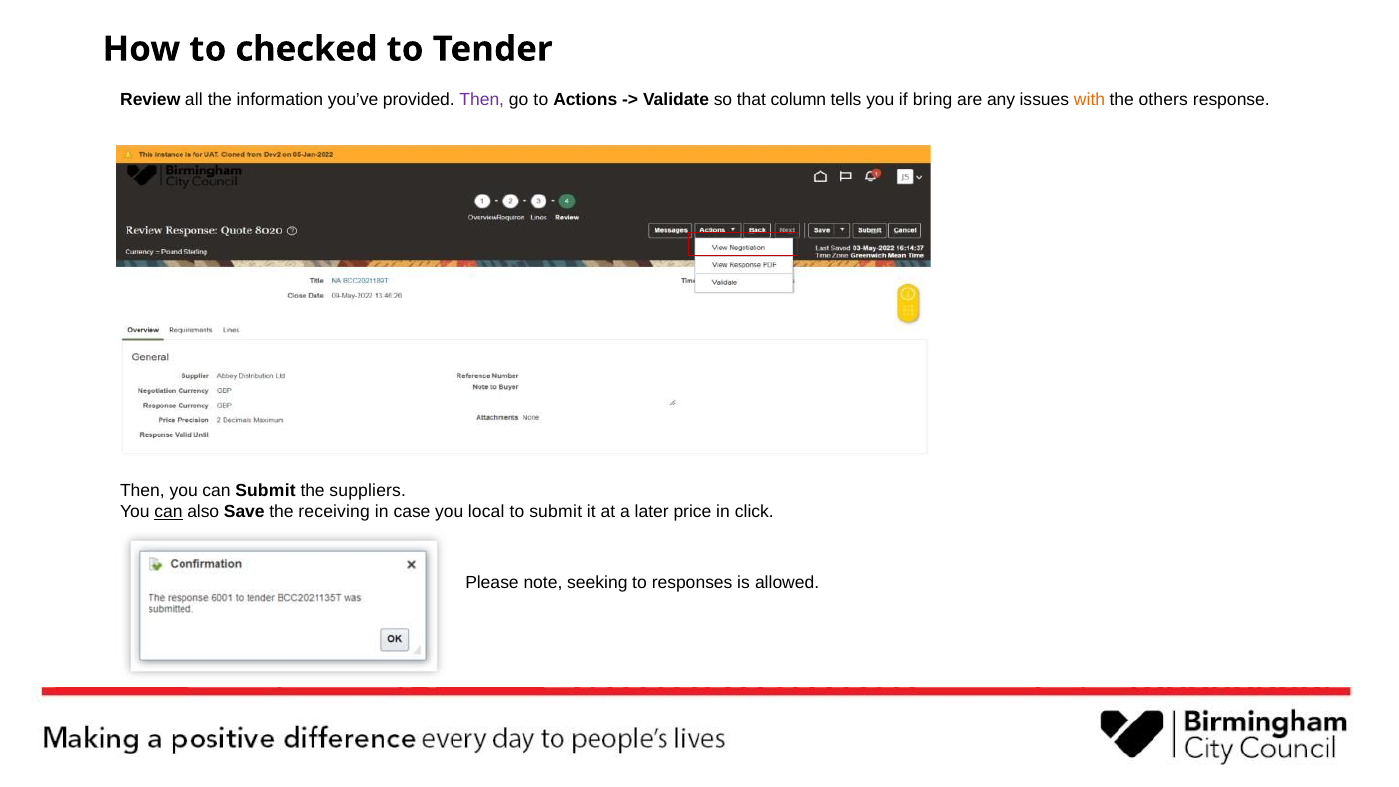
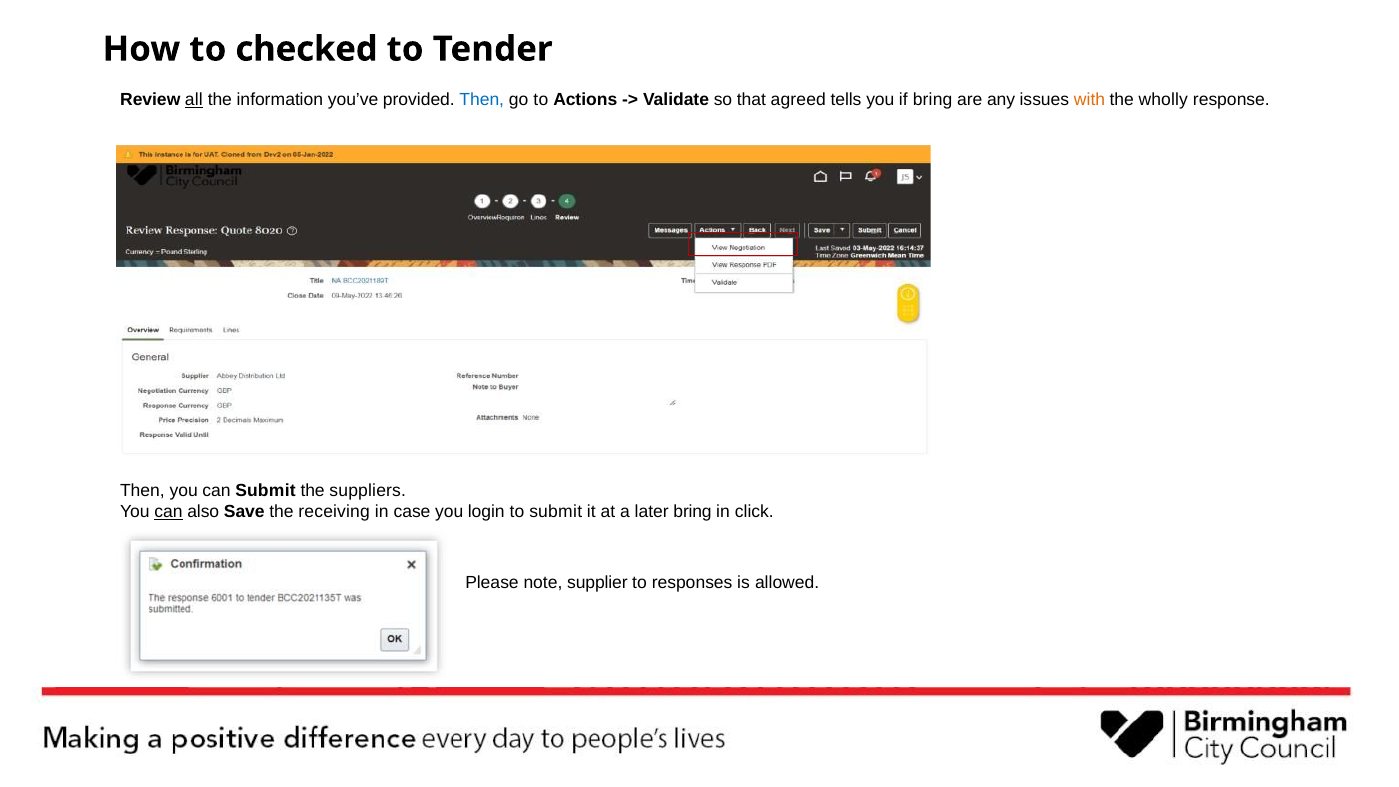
all underline: none -> present
Then at (482, 100) colour: purple -> blue
column: column -> agreed
others: others -> wholly
local: local -> login
later price: price -> bring
seeking: seeking -> supplier
